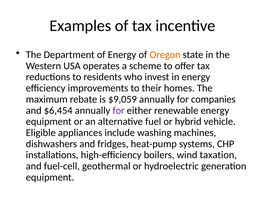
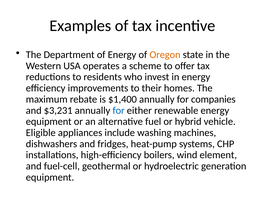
$9,059: $9,059 -> $1,400
$6,454: $6,454 -> $3,231
for at (119, 110) colour: purple -> blue
taxation: taxation -> element
